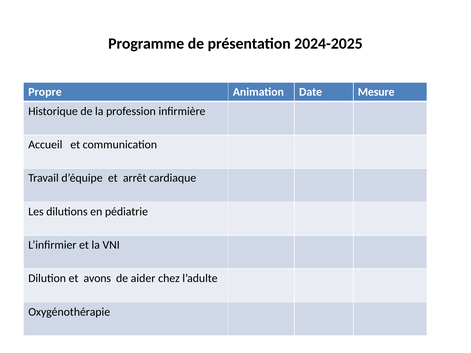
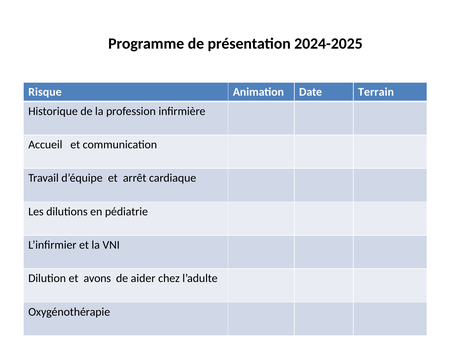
Propre: Propre -> Risque
Mesure: Mesure -> Terrain
